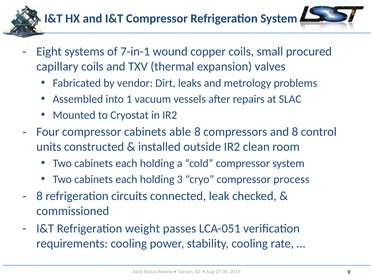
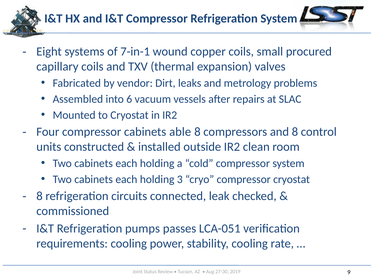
1: 1 -> 6
compressor process: process -> cryostat
weight: weight -> pumps
